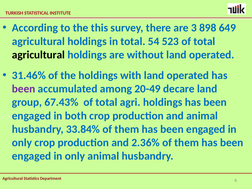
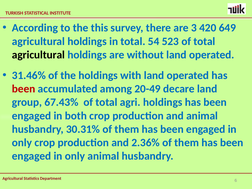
898: 898 -> 420
been at (24, 89) colour: purple -> red
33.84%: 33.84% -> 30.31%
